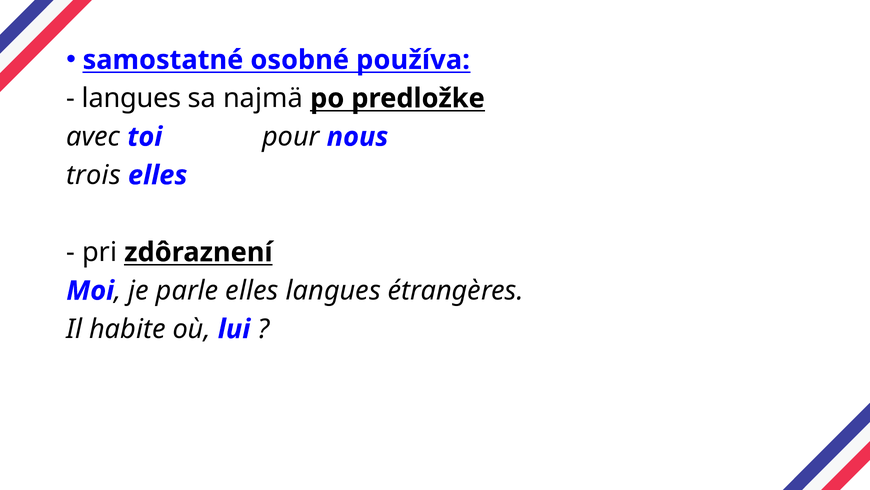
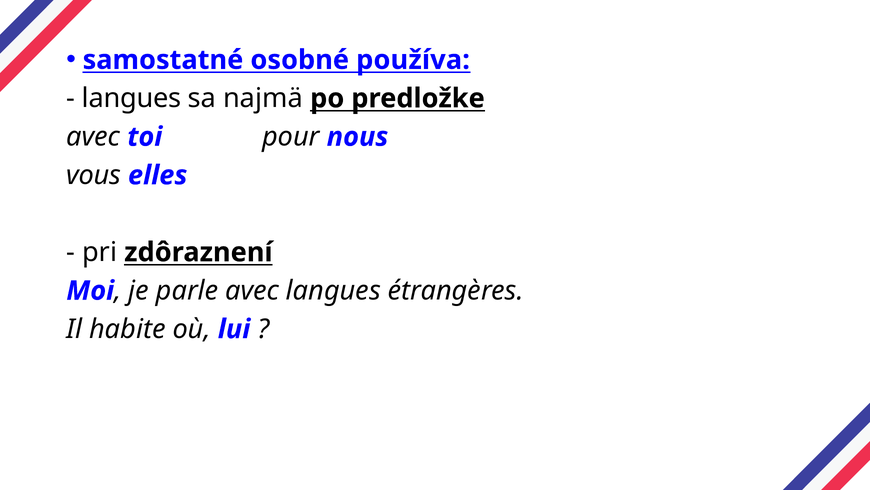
trois: trois -> vous
parle elles: elles -> avec
